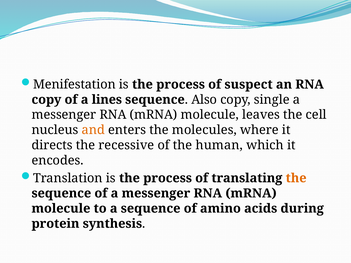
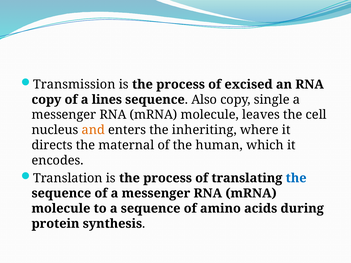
Menifestation: Menifestation -> Transmission
suspect: suspect -> excised
molecules: molecules -> inheriting
recessive: recessive -> maternal
the at (296, 178) colour: orange -> blue
